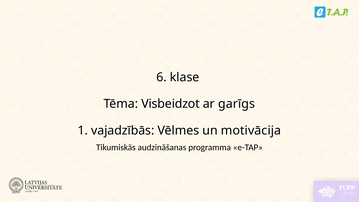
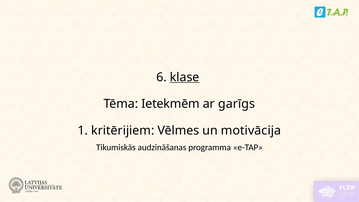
klase underline: none -> present
Visbeidzot: Visbeidzot -> Ietekmēm
vajadzībās: vajadzībās -> kritērijiem
